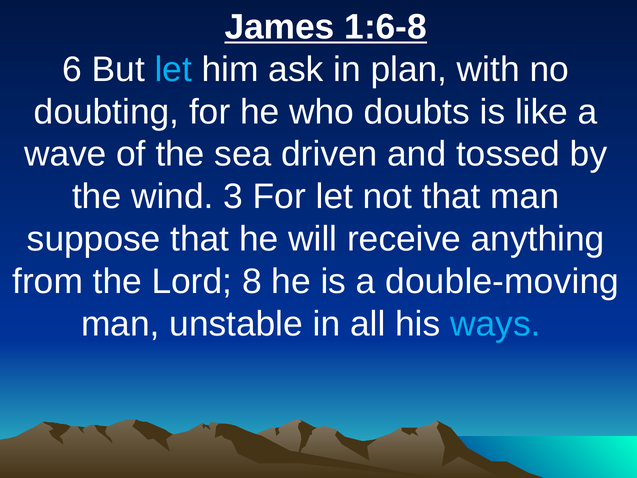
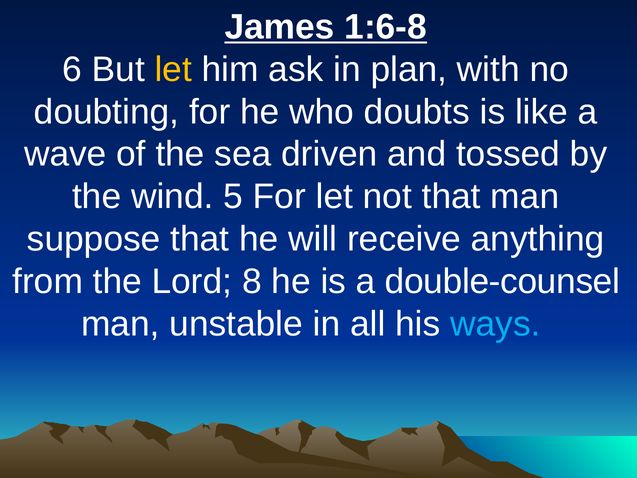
let at (173, 69) colour: light blue -> yellow
3: 3 -> 5
double-moving: double-moving -> double-counsel
